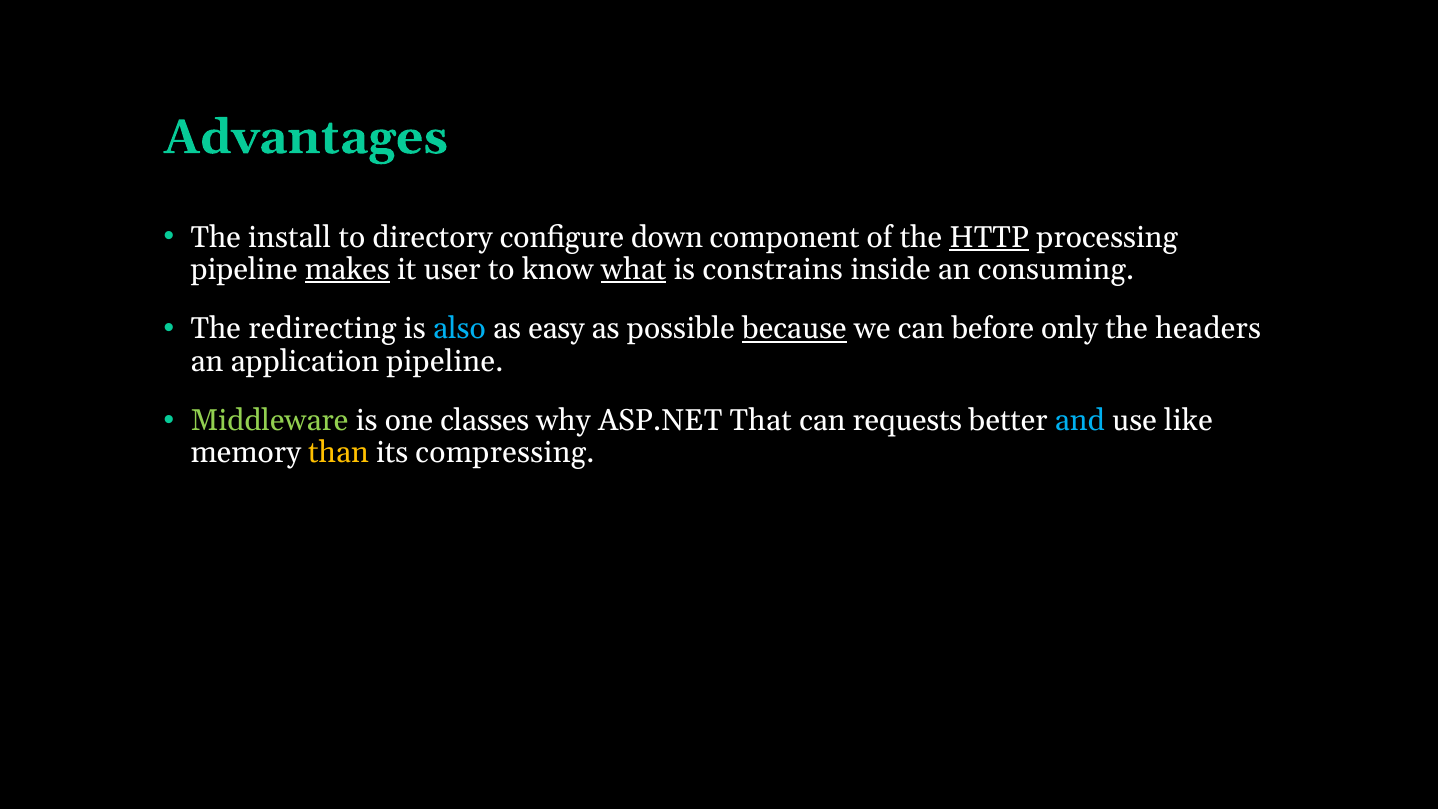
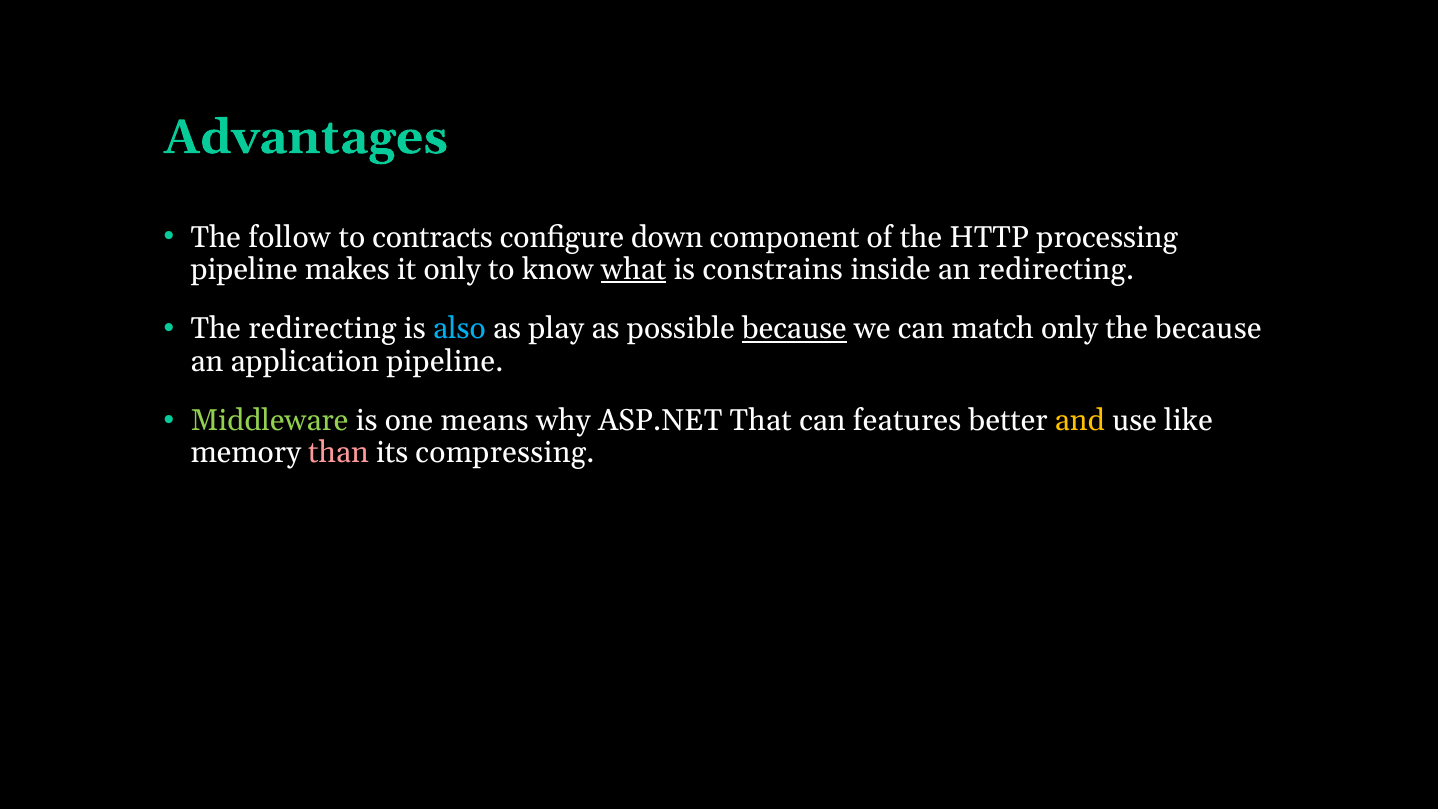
install: install -> follow
directory: directory -> contracts
HTTP underline: present -> none
makes underline: present -> none
it user: user -> only
an consuming: consuming -> redirecting
easy: easy -> play
before: before -> match
the headers: headers -> because
classes: classes -> means
requests: requests -> features
and colour: light blue -> yellow
than colour: yellow -> pink
